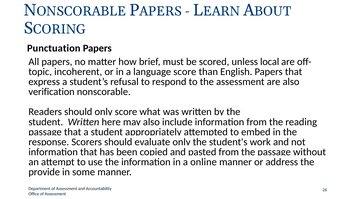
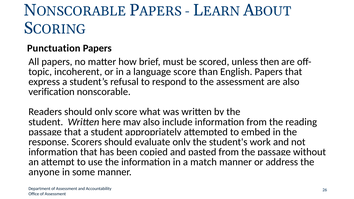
local: local -> then
online: online -> match
provide: provide -> anyone
